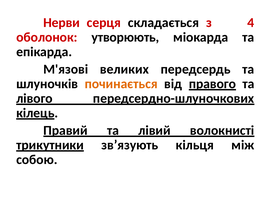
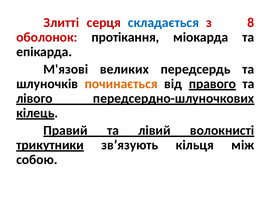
Нерви: Нерви -> Злитті
складається colour: black -> blue
4: 4 -> 8
утворюють: утворюють -> протікання
